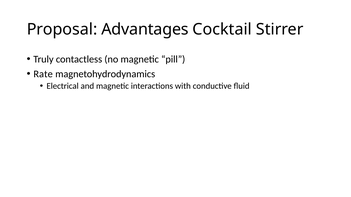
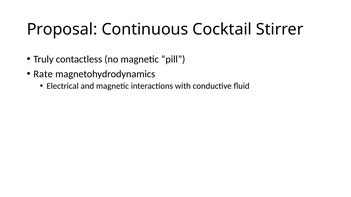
Advantages: Advantages -> Continuous
